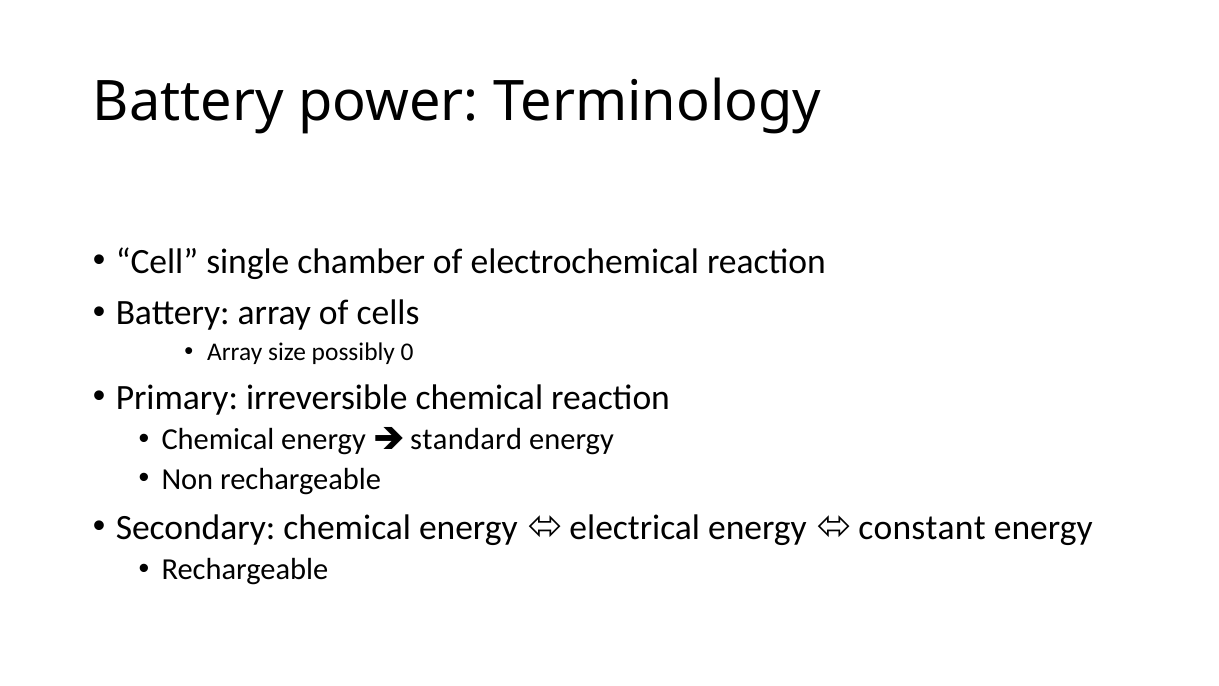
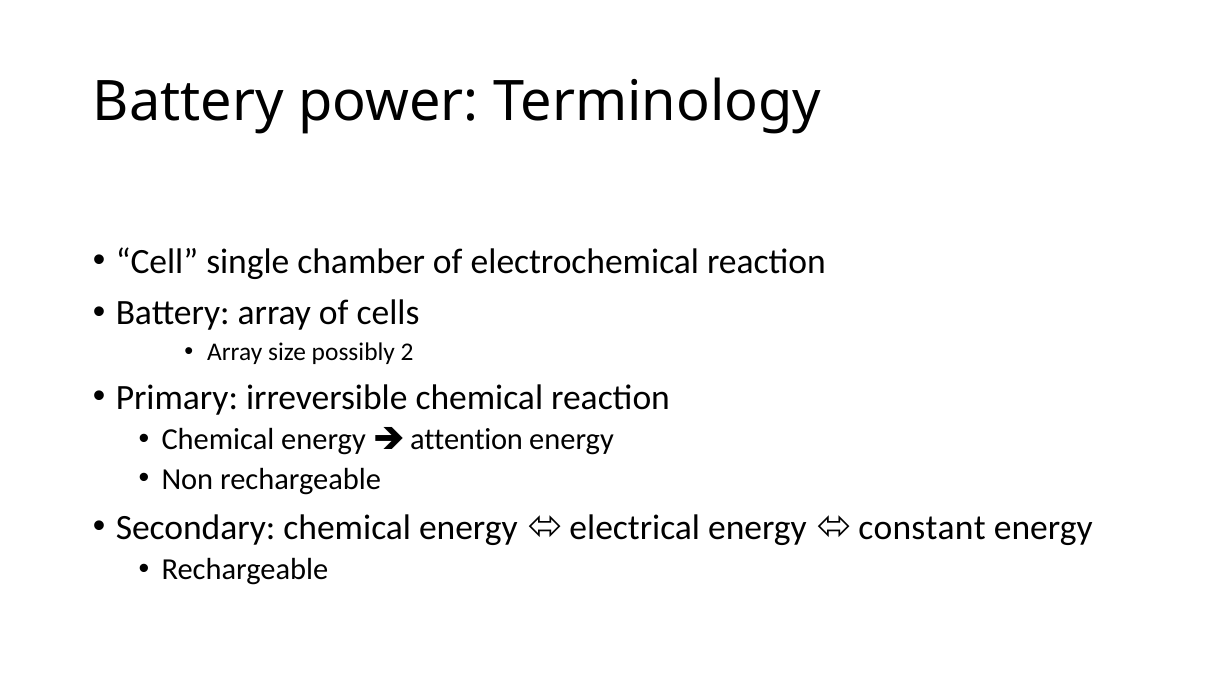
0: 0 -> 2
standard: standard -> attention
